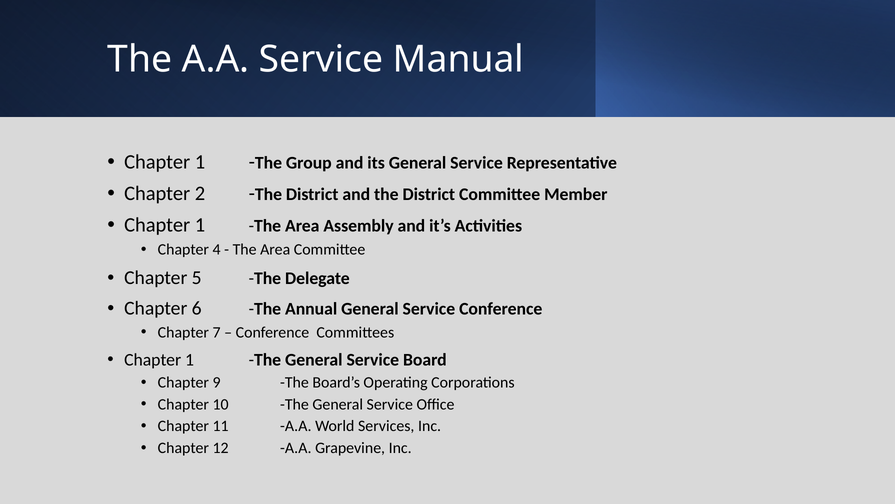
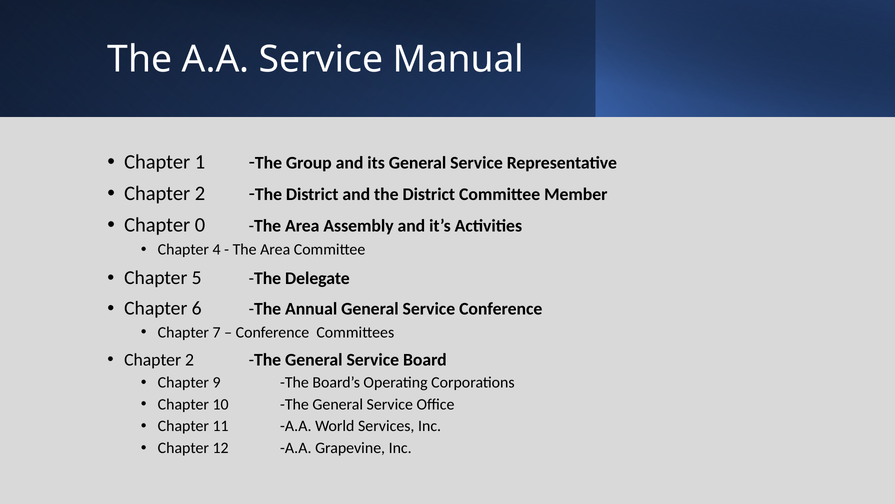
1 at (200, 225): 1 -> 0
1 at (190, 359): 1 -> 2
